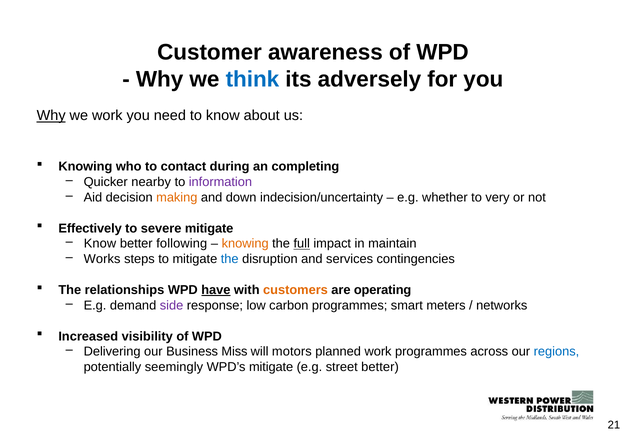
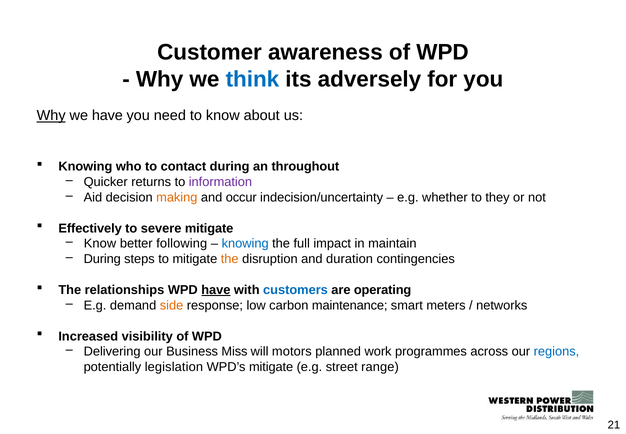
we work: work -> have
completing: completing -> throughout
nearby: nearby -> returns
down: down -> occur
very: very -> they
knowing at (245, 243) colour: orange -> blue
full underline: present -> none
Works at (102, 259): Works -> During
the at (230, 259) colour: blue -> orange
services: services -> duration
customers colour: orange -> blue
side colour: purple -> orange
carbon programmes: programmes -> maintenance
seemingly: seemingly -> legislation
street better: better -> range
